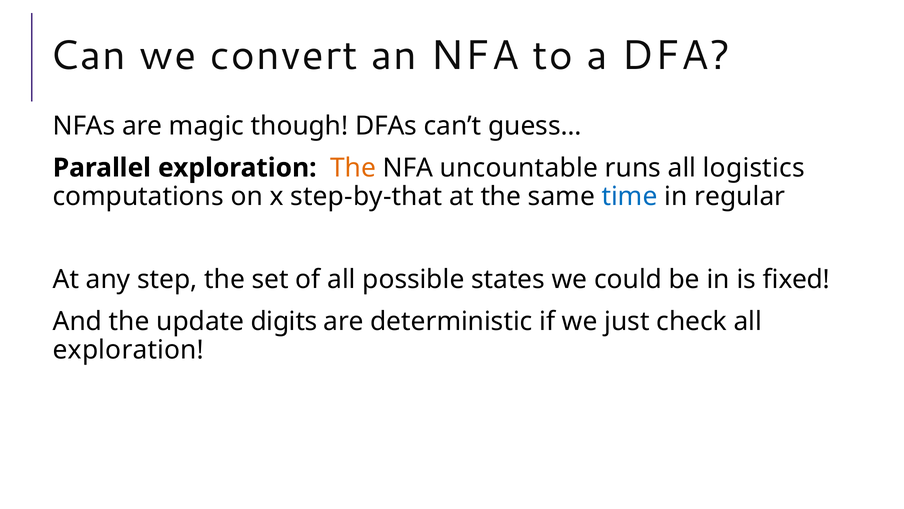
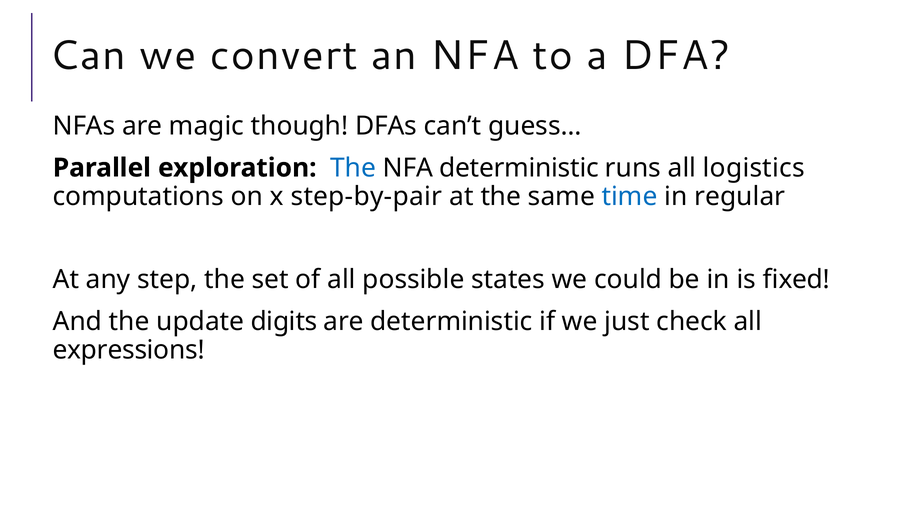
The at (353, 168) colour: orange -> blue
NFA uncountable: uncountable -> deterministic
step-by-that: step-by-that -> step-by-pair
exploration at (128, 350): exploration -> expressions
